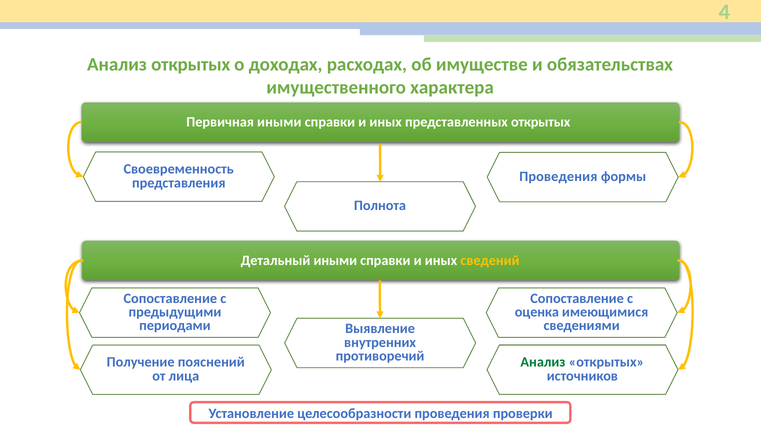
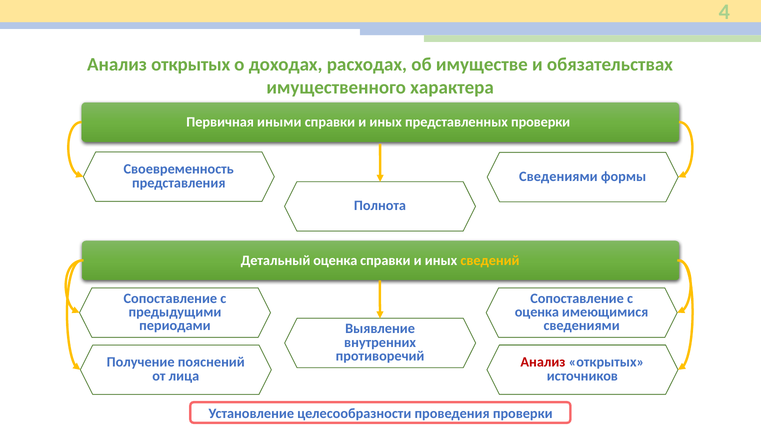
представленных открытых: открытых -> проверки
представления Проведения: Проведения -> Сведениями
Детальный иными: иными -> оценка
Анализ at (543, 362) colour: green -> red
